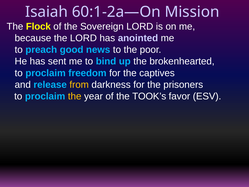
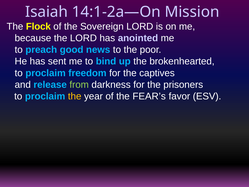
60:1-2a—On: 60:1-2a—On -> 14:1-2a—On
from colour: yellow -> light green
TOOK’s: TOOK’s -> FEAR’s
